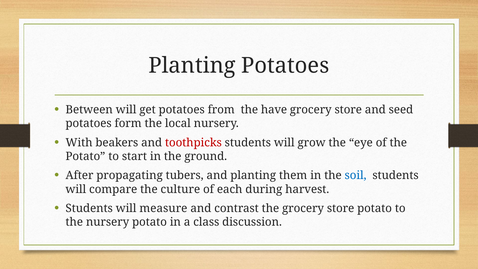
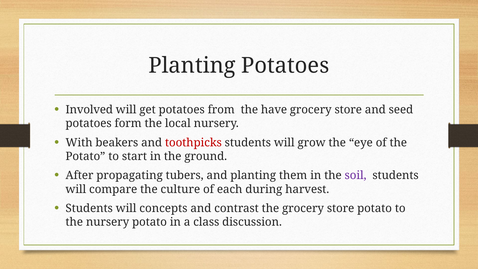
Between: Between -> Involved
soil colour: blue -> purple
measure: measure -> concepts
